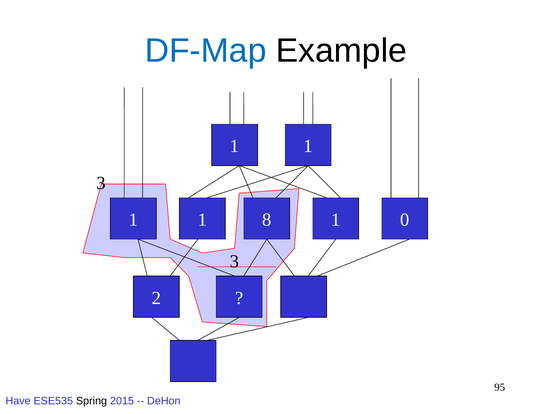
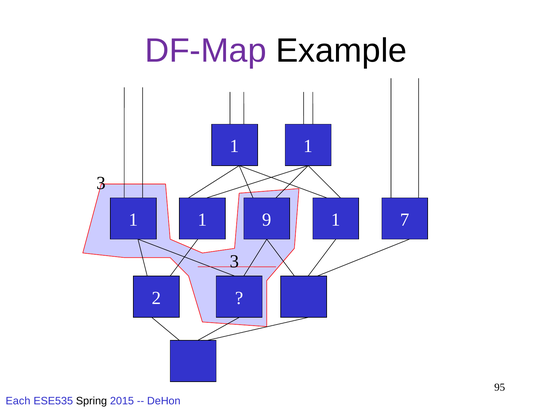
DF-Map colour: blue -> purple
8: 8 -> 9
0: 0 -> 7
Have: Have -> Each
